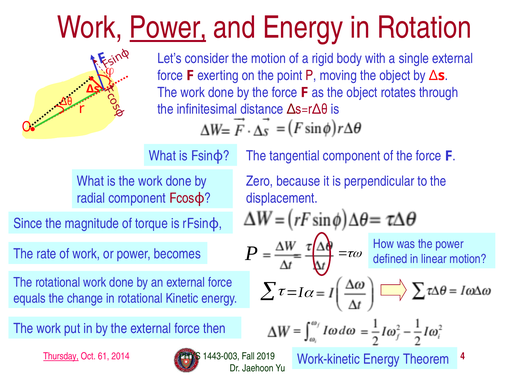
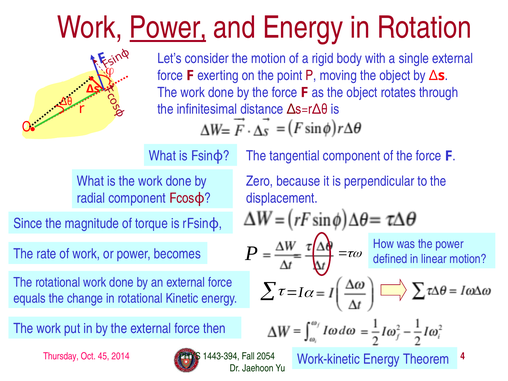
Thursday underline: present -> none
61: 61 -> 45
1443-003: 1443-003 -> 1443-394
2019: 2019 -> 2054
